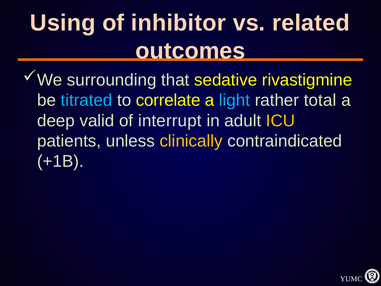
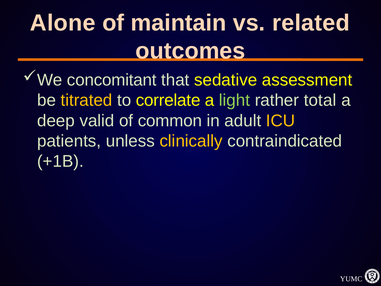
Using: Using -> Alone
inhibitor: inhibitor -> maintain
surrounding: surrounding -> concomitant
rivastigmine: rivastigmine -> assessment
titrated colour: light blue -> yellow
light colour: light blue -> light green
interrupt: interrupt -> common
